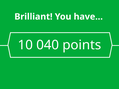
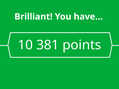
040: 040 -> 381
